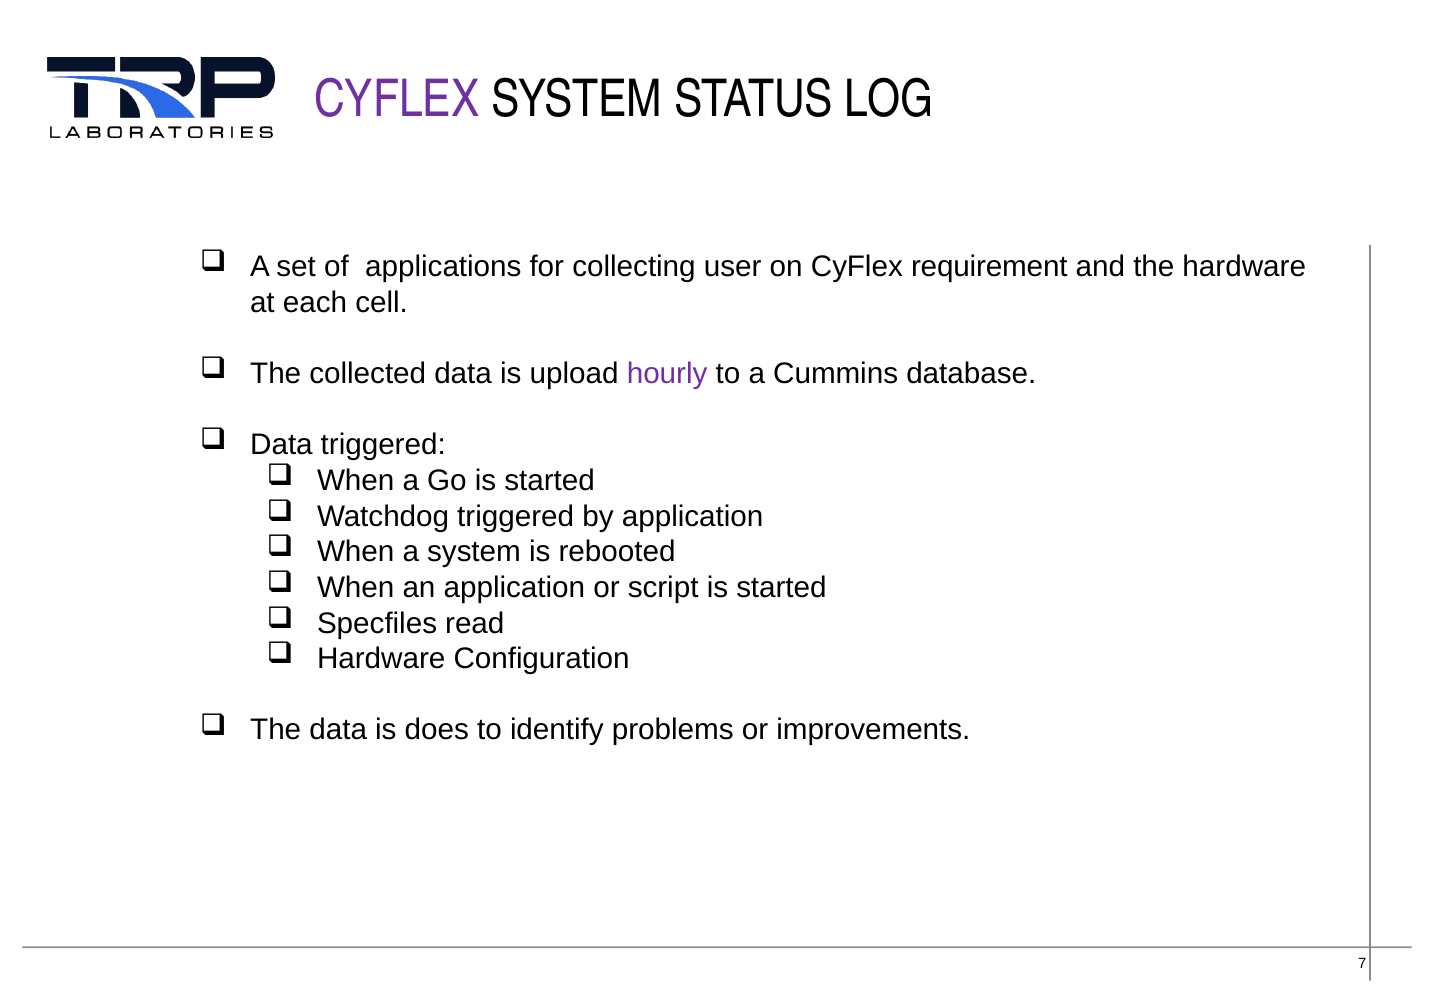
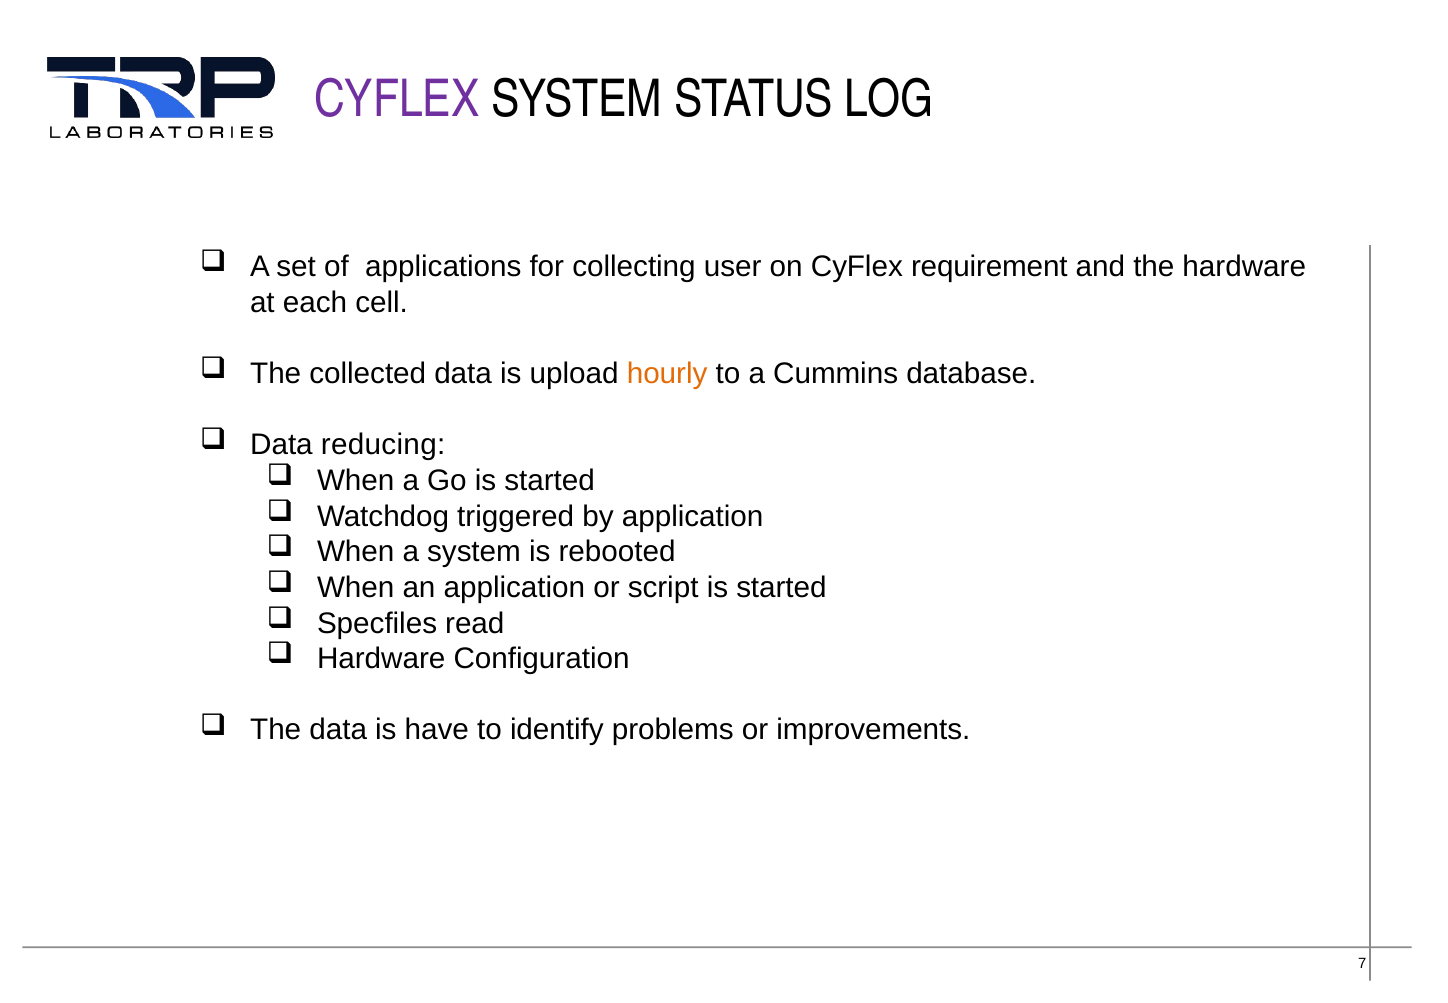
hourly colour: purple -> orange
Data triggered: triggered -> reducing
does: does -> have
